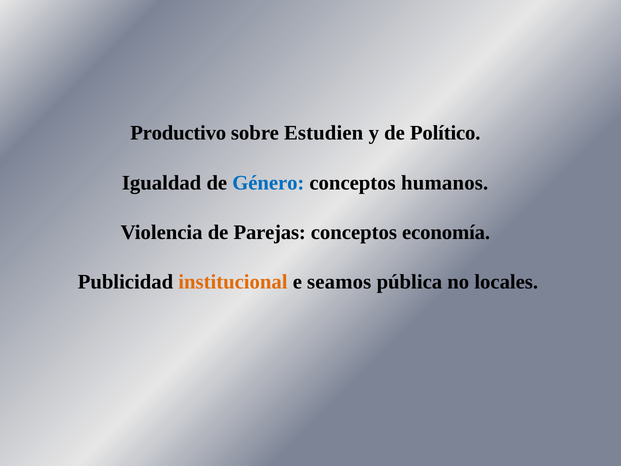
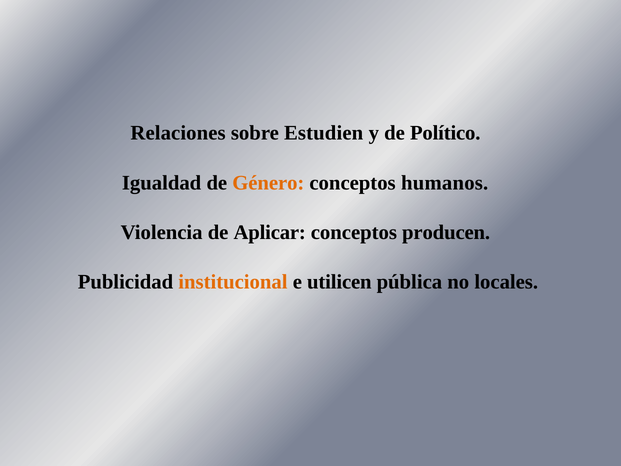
Productivo: Productivo -> Relaciones
Género colour: blue -> orange
Parejas: Parejas -> Aplicar
economía: economía -> producen
seamos: seamos -> utilicen
